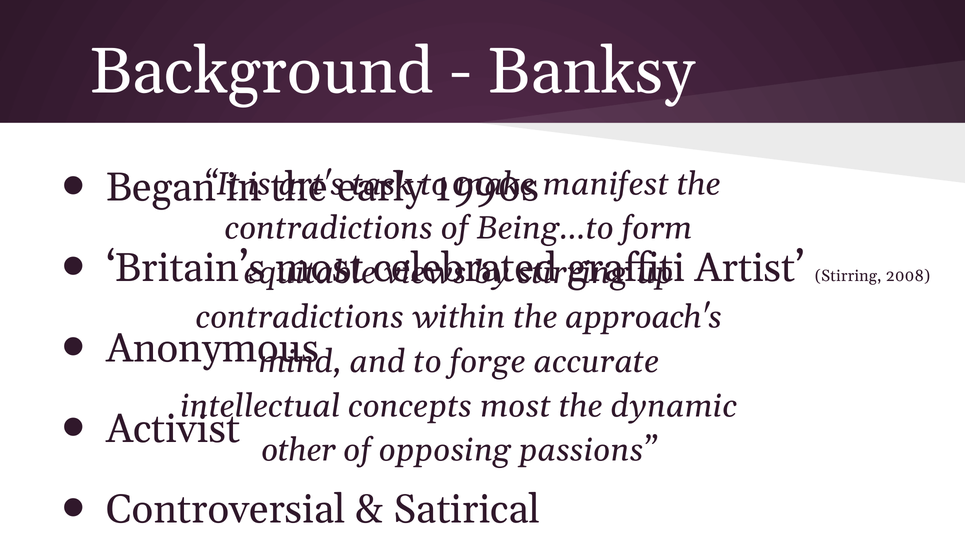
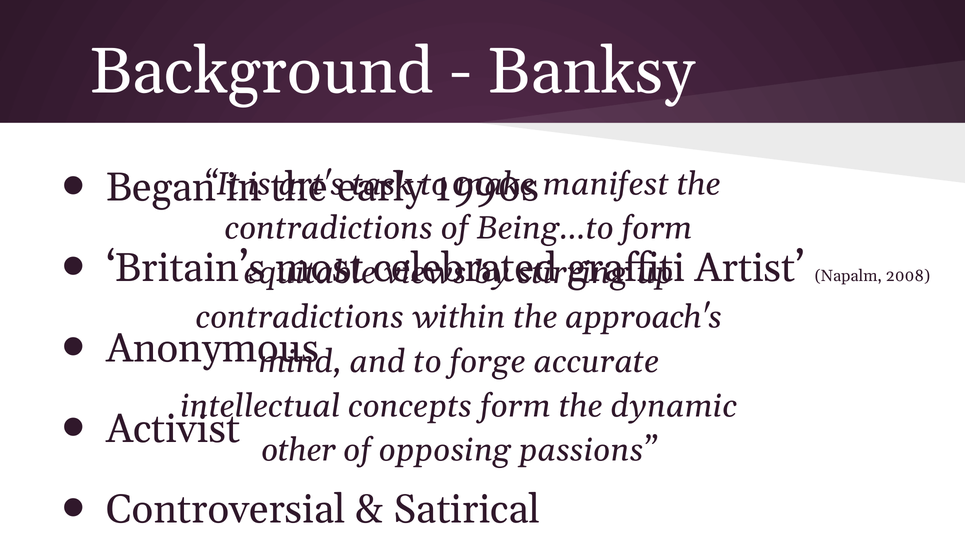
Artist Stirring: Stirring -> Napalm
concepts most: most -> form
